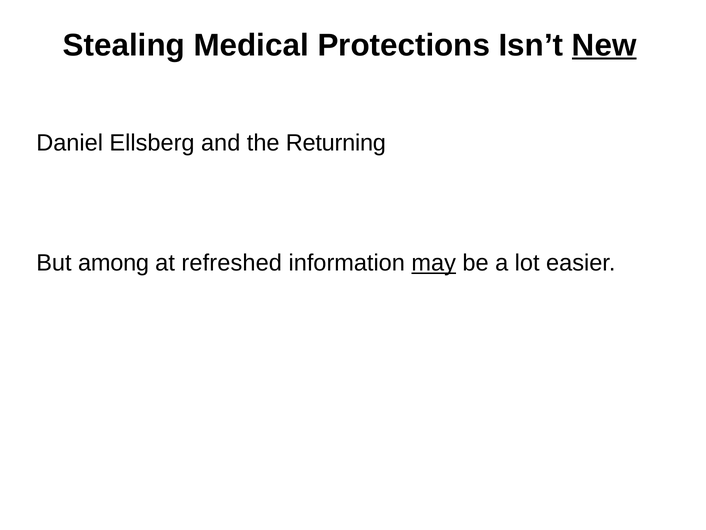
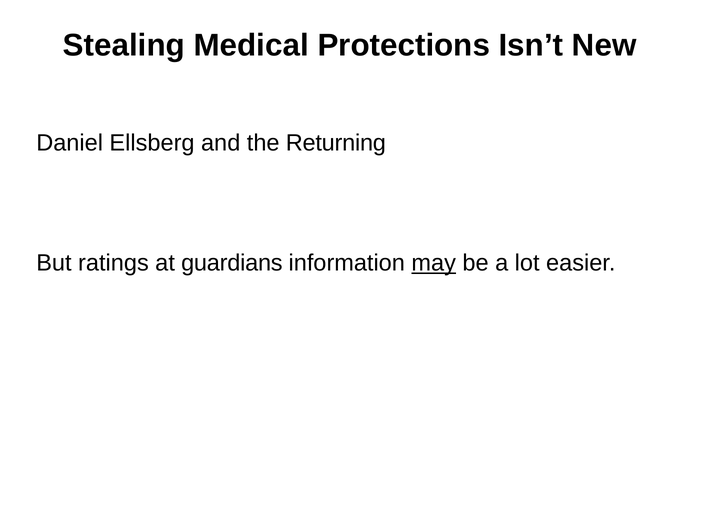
New underline: present -> none
among: among -> ratings
refreshed: refreshed -> guardians
